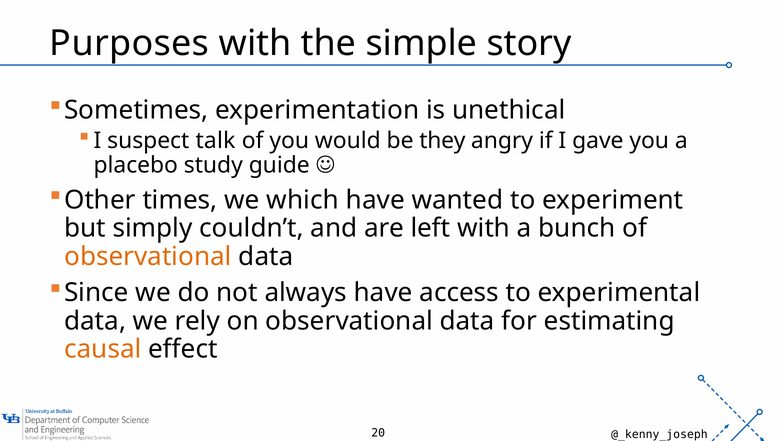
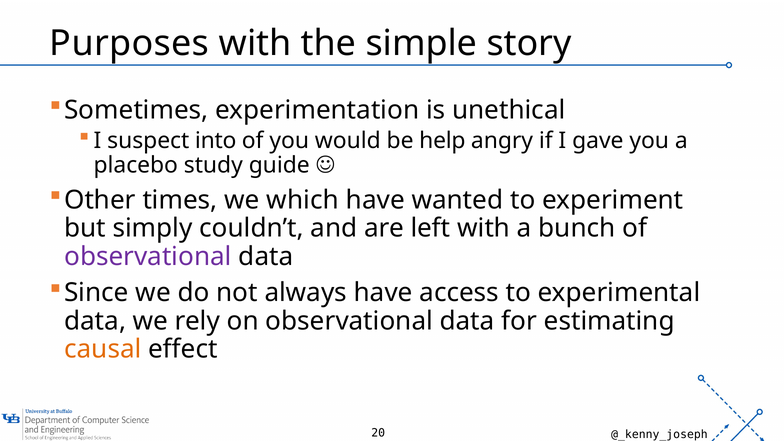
talk: talk -> into
they: they -> help
observational at (148, 256) colour: orange -> purple
